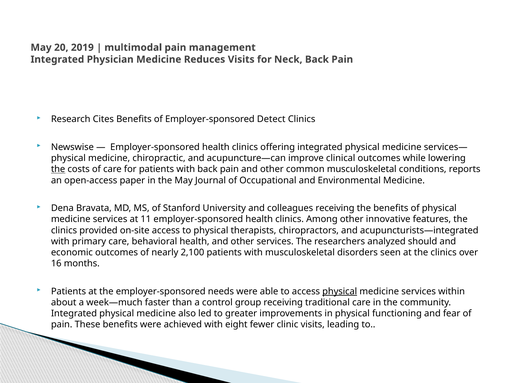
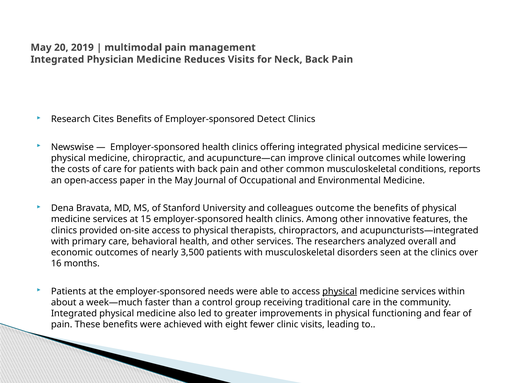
the at (58, 169) underline: present -> none
colleagues receiving: receiving -> outcome
11: 11 -> 15
should: should -> overall
2,100: 2,100 -> 3,500
